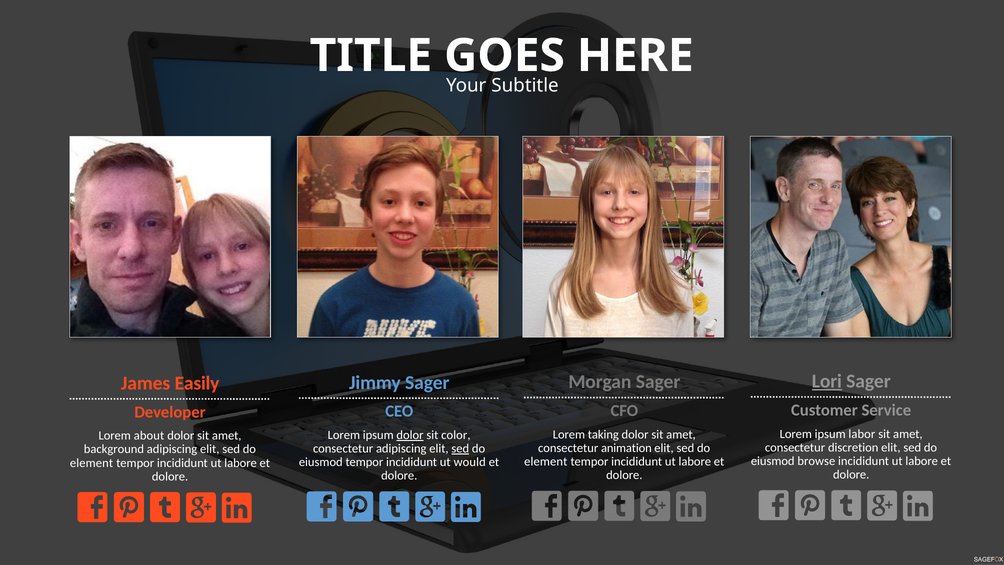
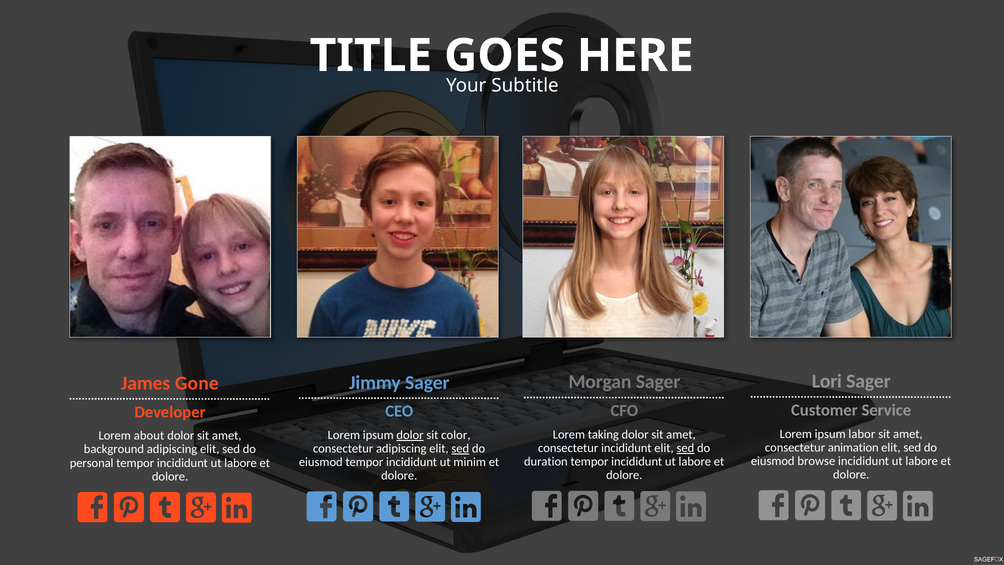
Lori underline: present -> none
Easily: Easily -> Gone
discretion: discretion -> animation
consectetur animation: animation -> incididunt
sed at (685, 448) underline: none -> present
element at (546, 461): element -> duration
would: would -> minim
element at (92, 463): element -> personal
